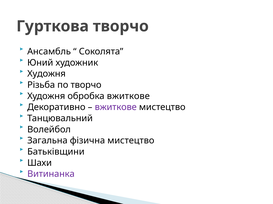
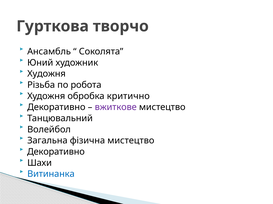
по творчо: творчо -> робота
обробка вжиткове: вжиткове -> критично
Батьківщини at (56, 152): Батьківщини -> Декоративно
Витинанка colour: purple -> blue
